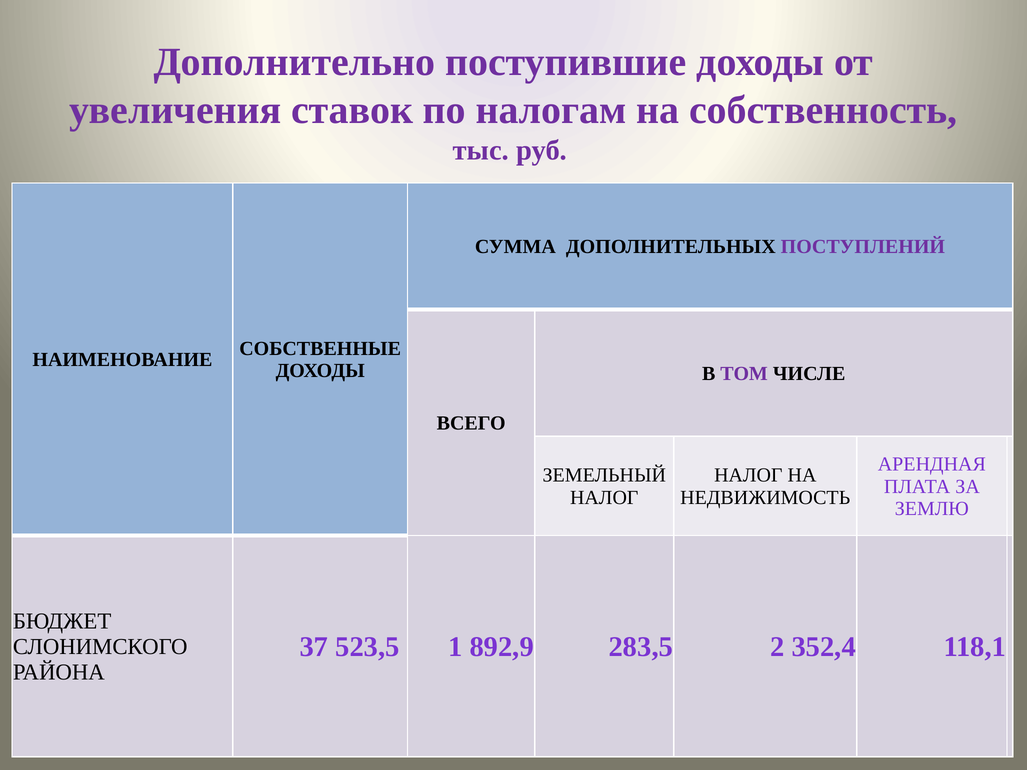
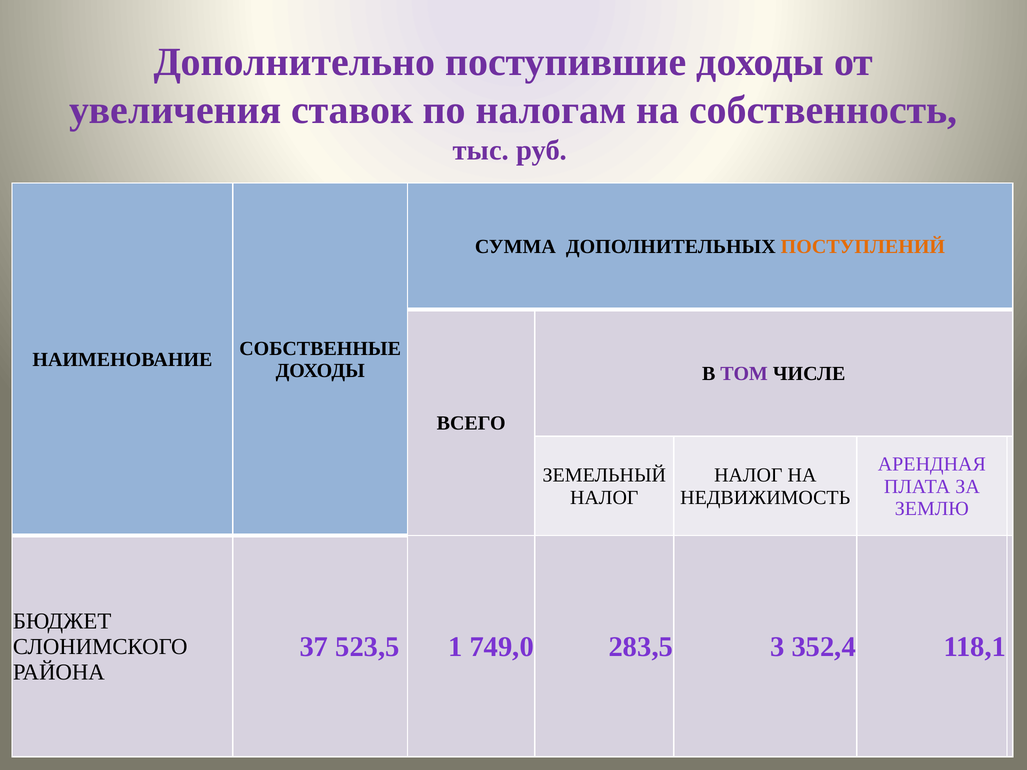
ПОСТУПЛЕНИЙ colour: purple -> orange
892,9: 892,9 -> 749,0
2: 2 -> 3
